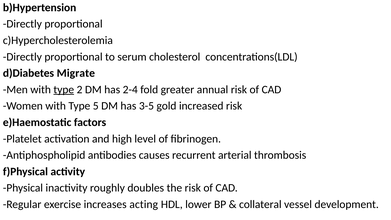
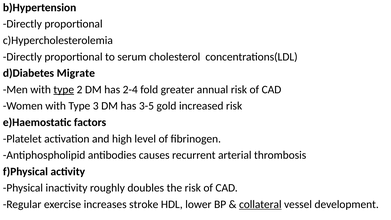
5: 5 -> 3
acting: acting -> stroke
collateral underline: none -> present
